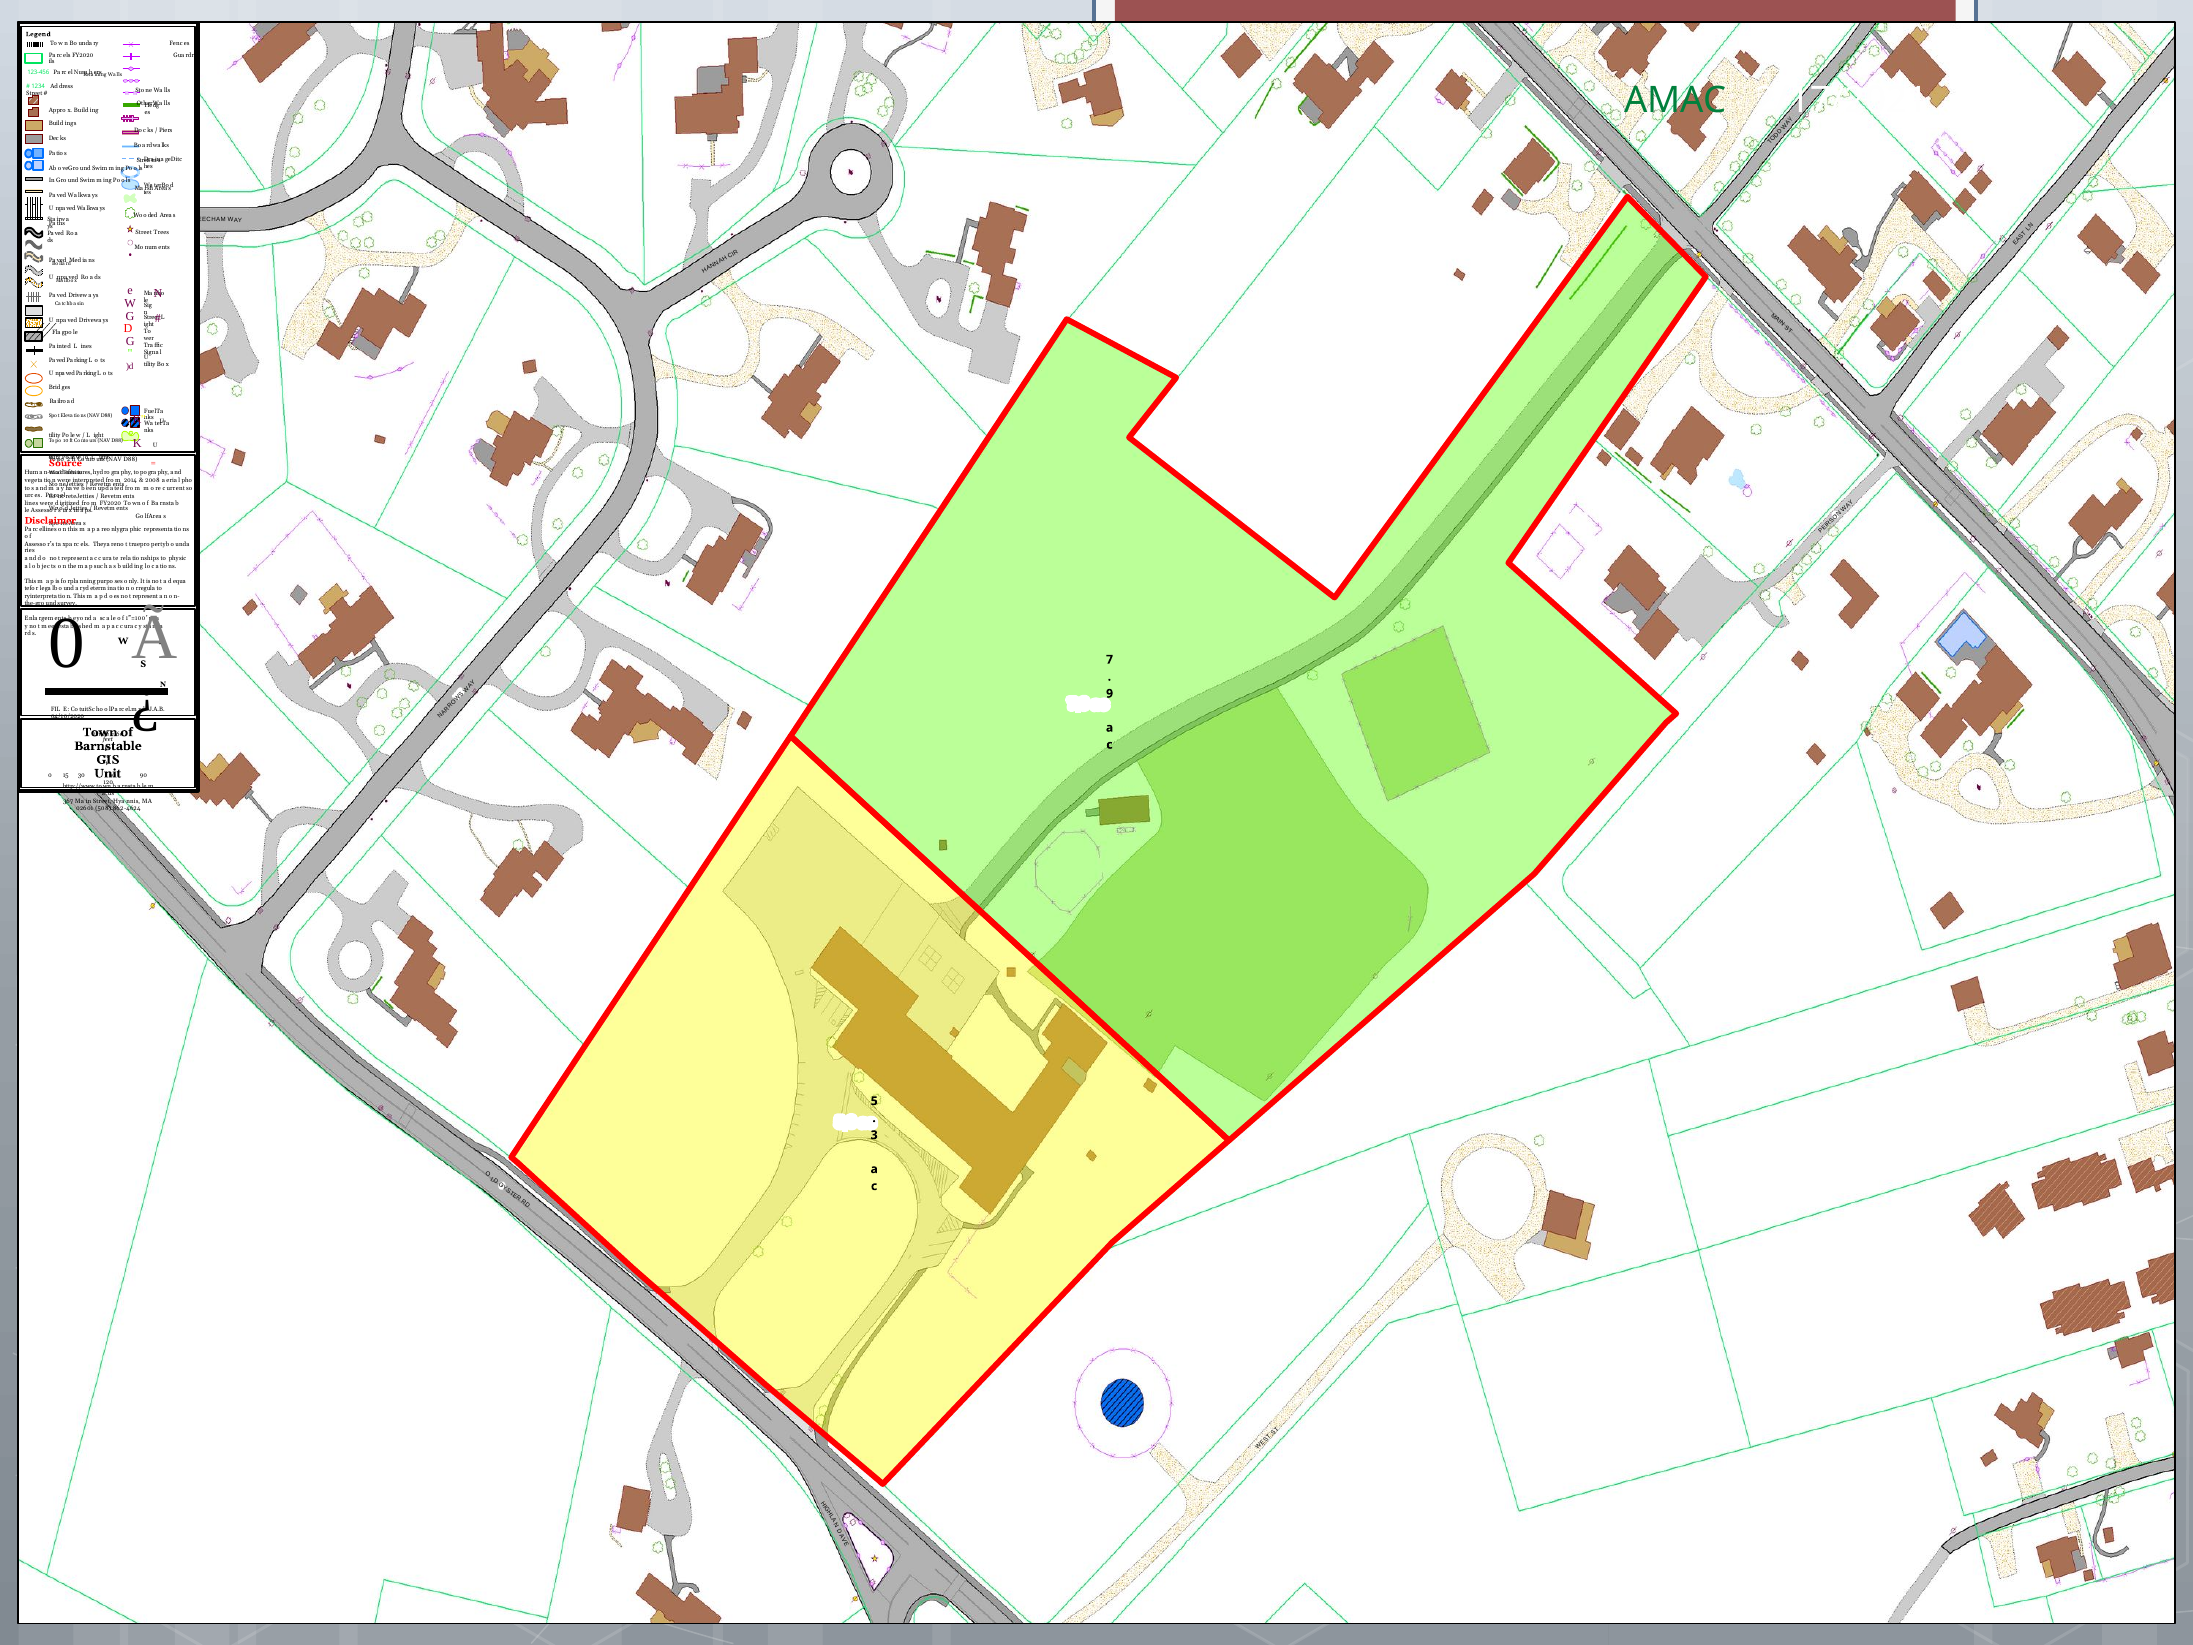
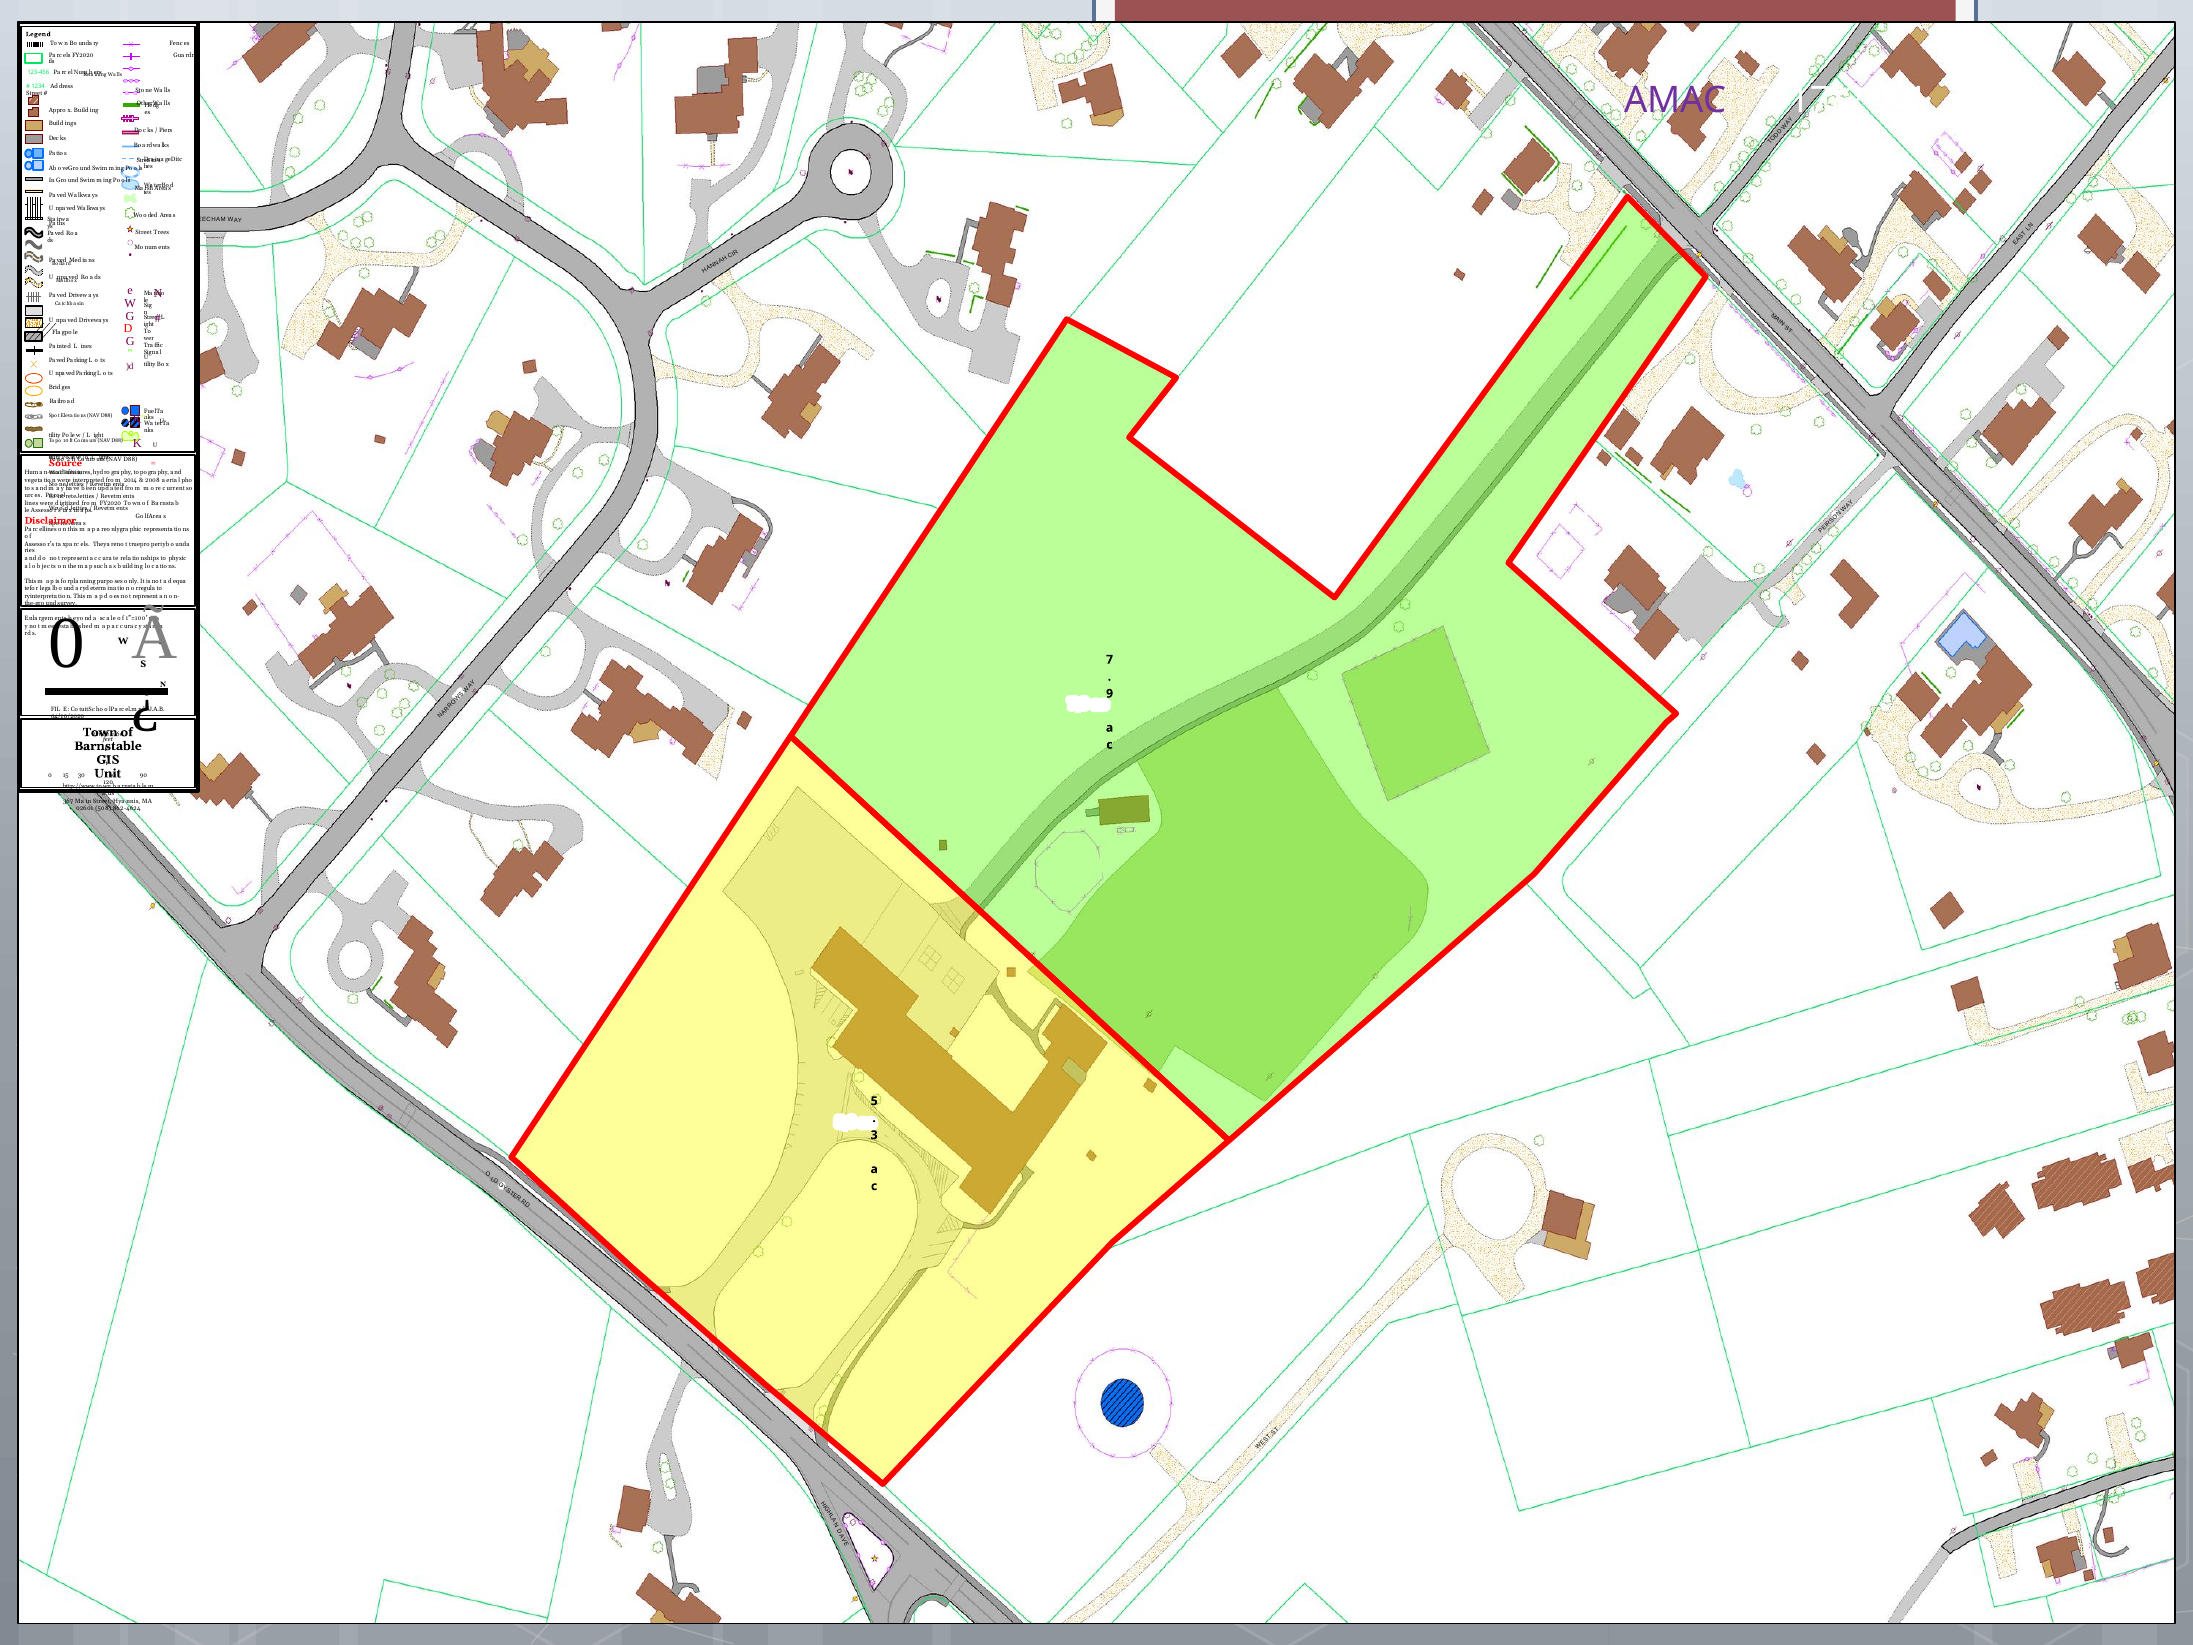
AMAC colour: green -> purple
